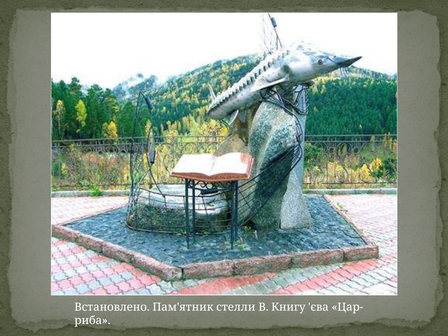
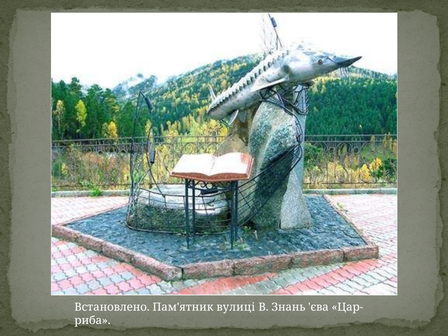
стелли: стелли -> вулиці
Книгу: Книгу -> Знань
